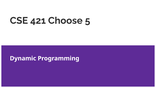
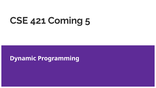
Choose: Choose -> Coming
